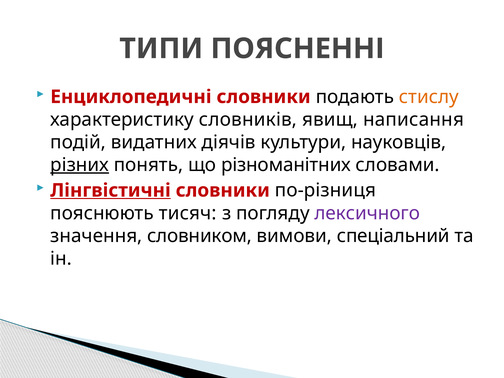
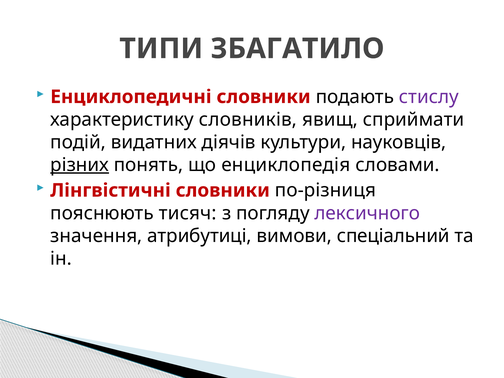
ПОЯСНЕННІ: ПОЯСНЕННІ -> ЗБАГАТИЛО
стислу colour: orange -> purple
написання: написання -> сприймати
різноманітних: різноманітних -> енциклопедія
Лінгвістичні underline: present -> none
словником: словником -> атрибутиці
